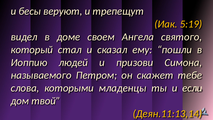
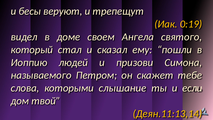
5:19: 5:19 -> 0:19
младенцы: младенцы -> слышание
